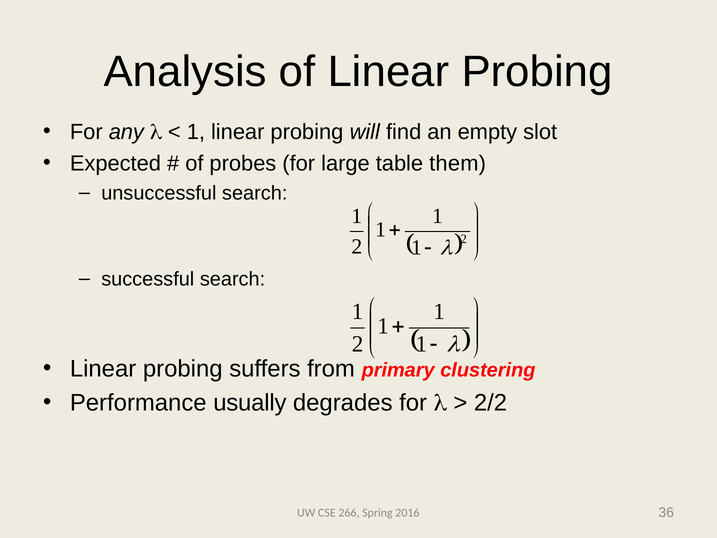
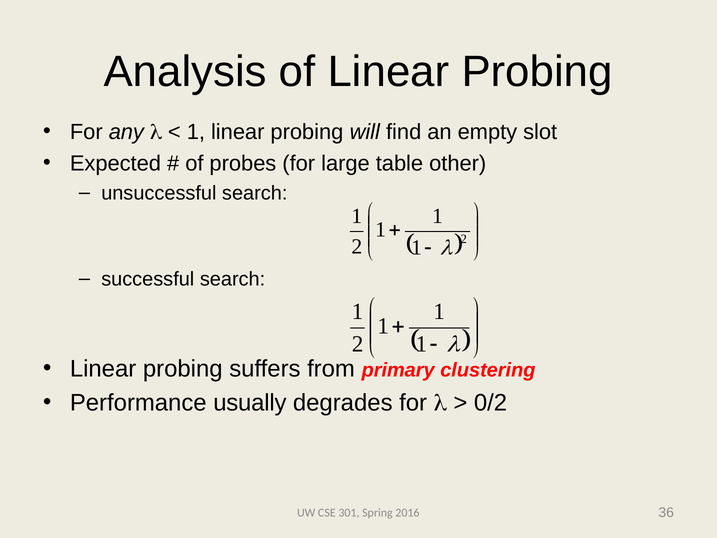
them: them -> other
2/2: 2/2 -> 0/2
266: 266 -> 301
